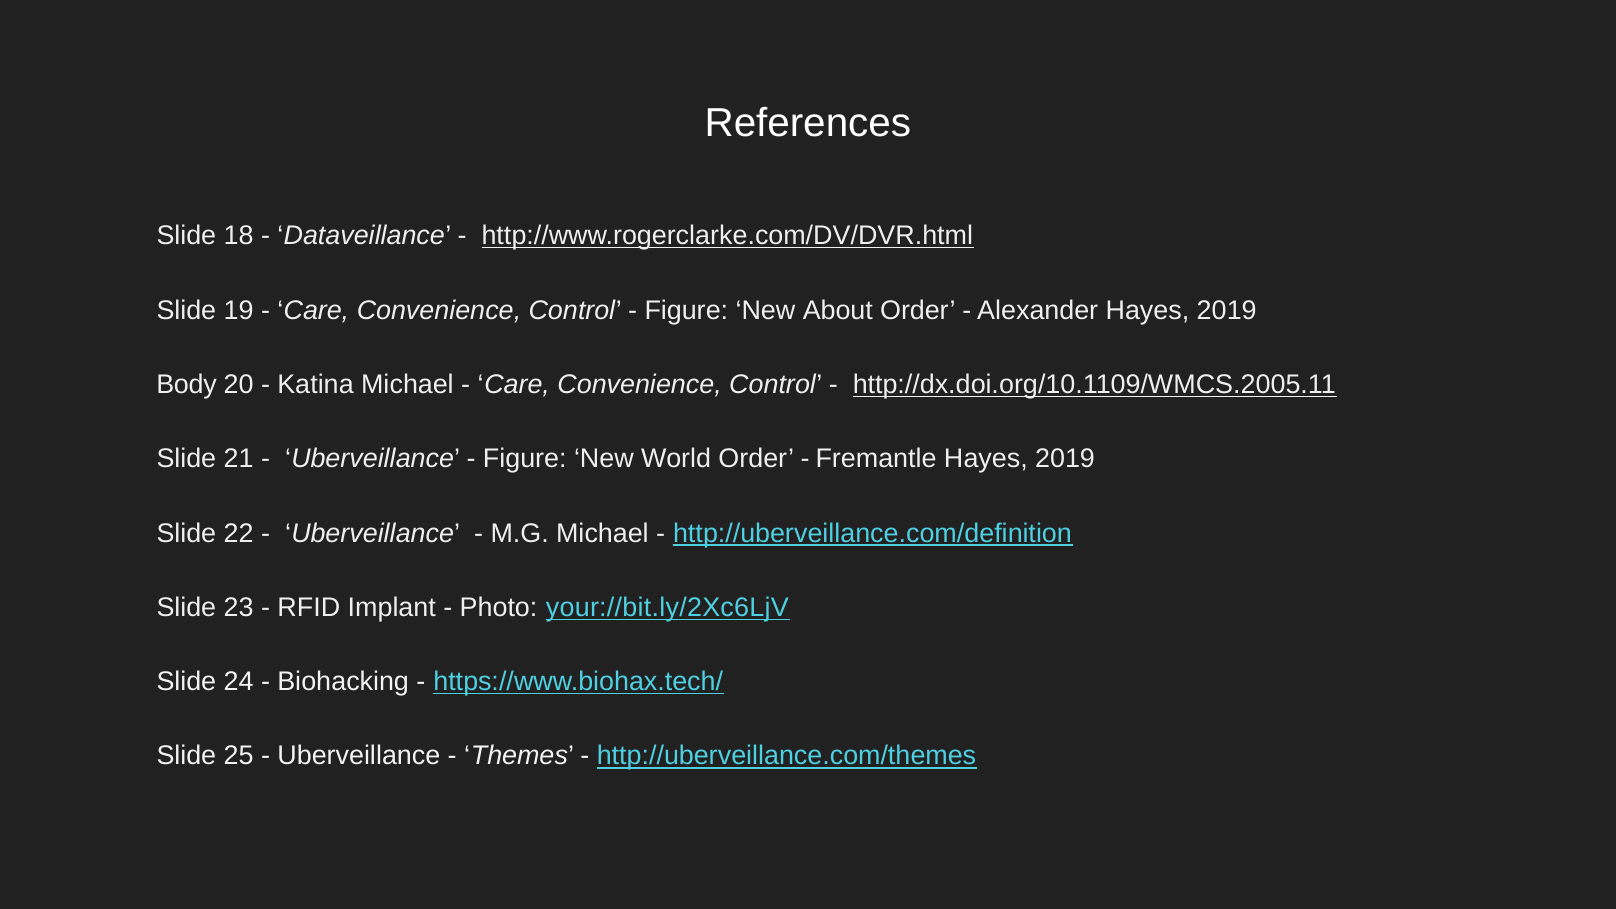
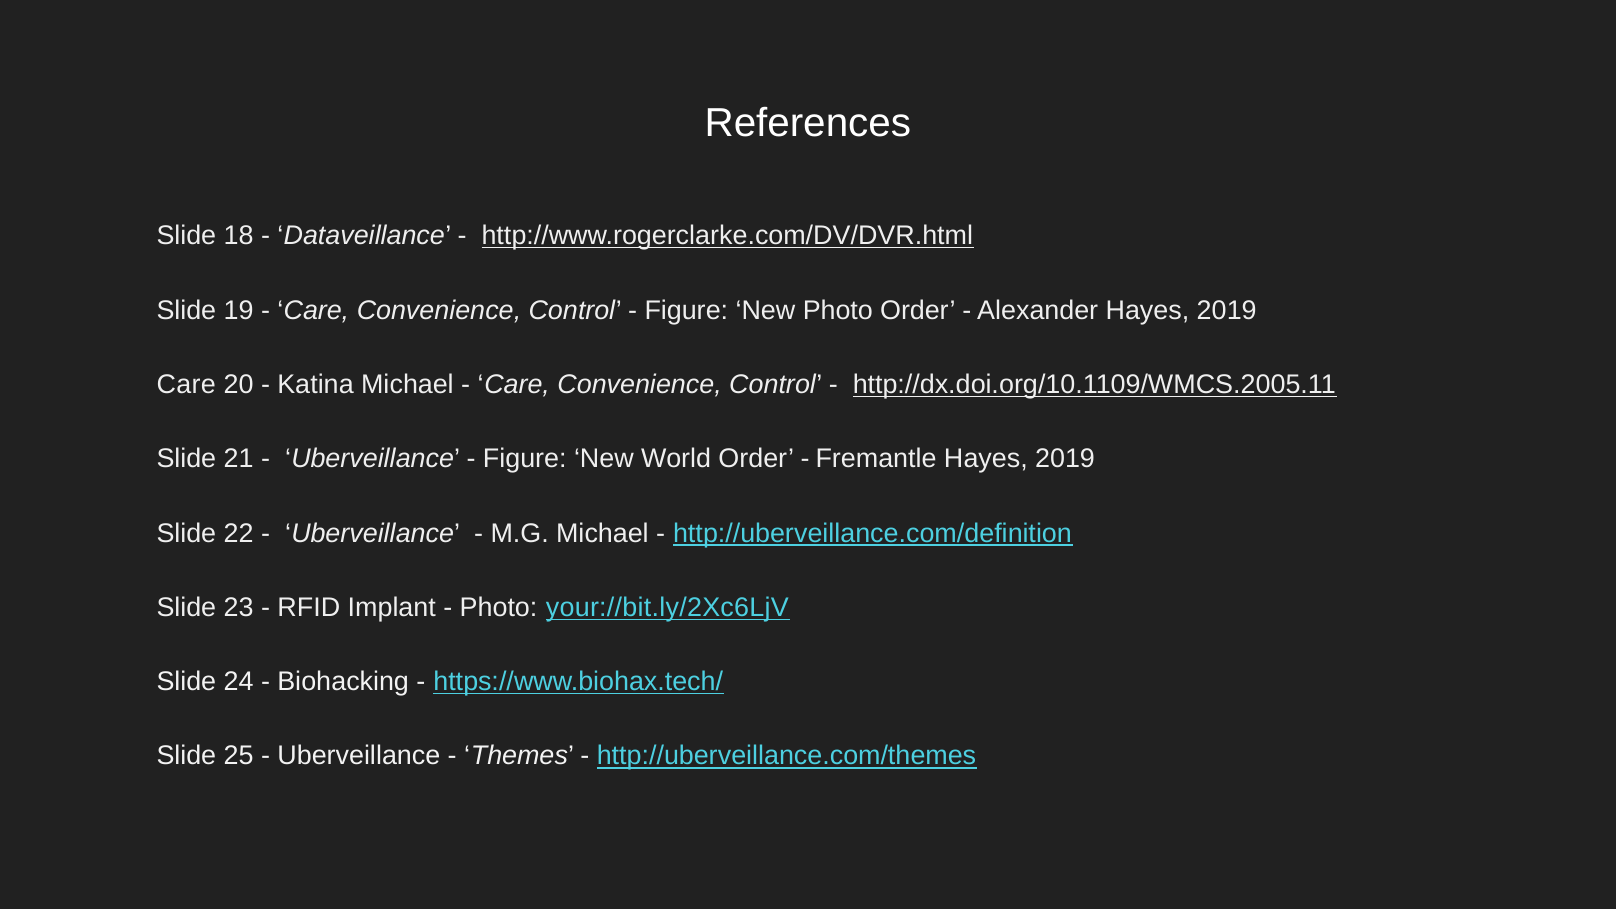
New About: About -> Photo
Body at (187, 385): Body -> Care
